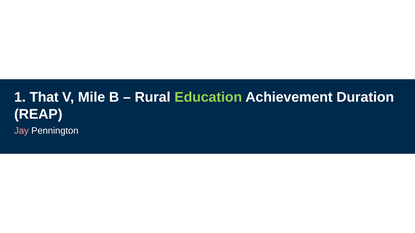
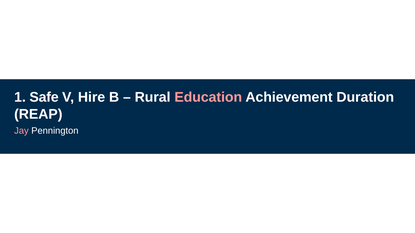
That: That -> Safe
Mile: Mile -> Hire
Education colour: light green -> pink
